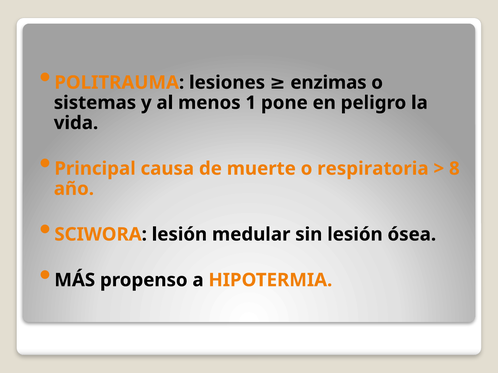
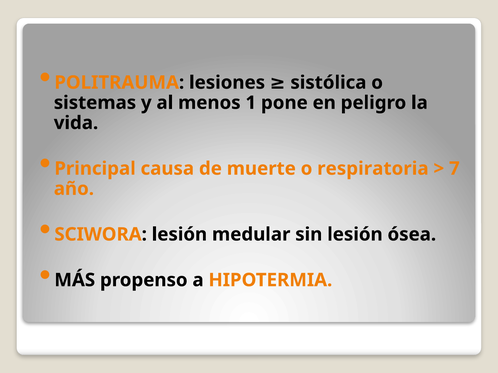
enzimas: enzimas -> sistólica
8: 8 -> 7
